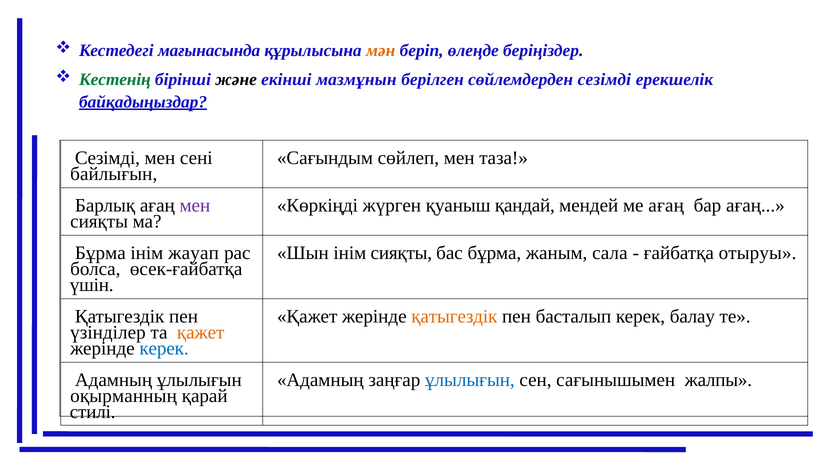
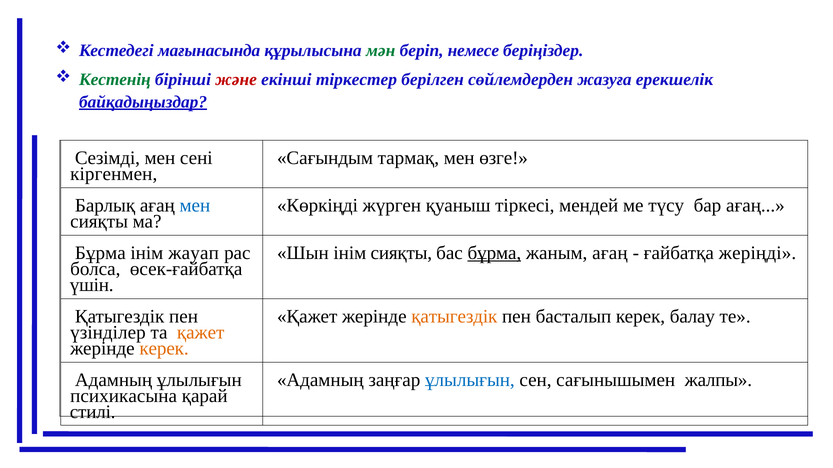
мән colour: orange -> green
өлеңде: өлеңде -> немесе
және colour: black -> red
мазмұнын: мазмұнын -> тіркестер
сөйлемдерден сезімді: сезімді -> жазуға
сөйлеп: сөйлеп -> тармақ
таза: таза -> өзге
байлығын: байлығын -> кіргенмен
мен at (195, 206) colour: purple -> blue
қандай: қандай -> тіркесі
ме ағаң: ағаң -> түсу
бұрма at (494, 253) underline: none -> present
жаным сала: сала -> ағаң
отыруы: отыруы -> жеріңді
керек at (164, 349) colour: blue -> orange
оқырманның: оқырманның -> психикасына
